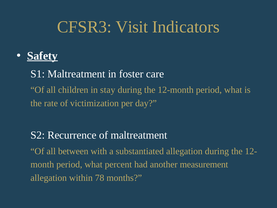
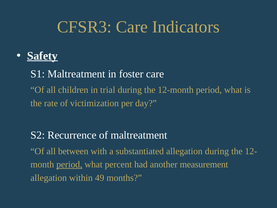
CFSR3 Visit: Visit -> Care
stay: stay -> trial
period at (69, 164) underline: none -> present
78: 78 -> 49
